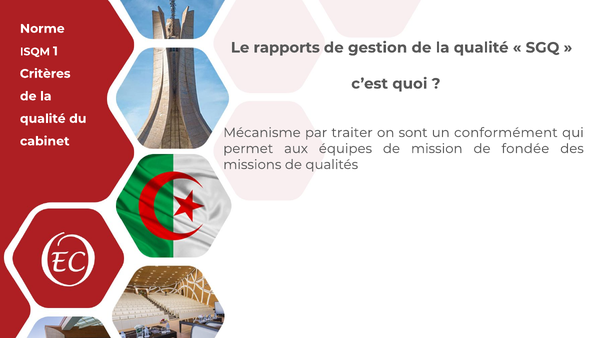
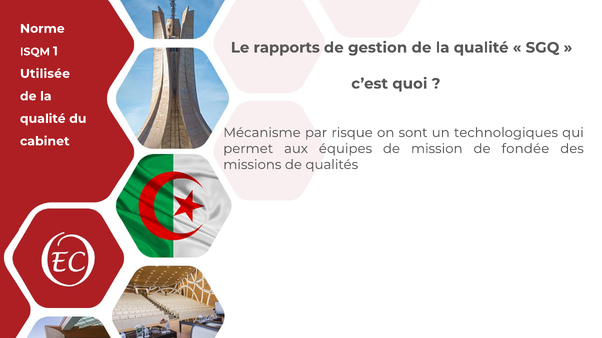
Critères: Critères -> Utilisée
traiter: traiter -> risque
conformément: conformément -> technologiques
